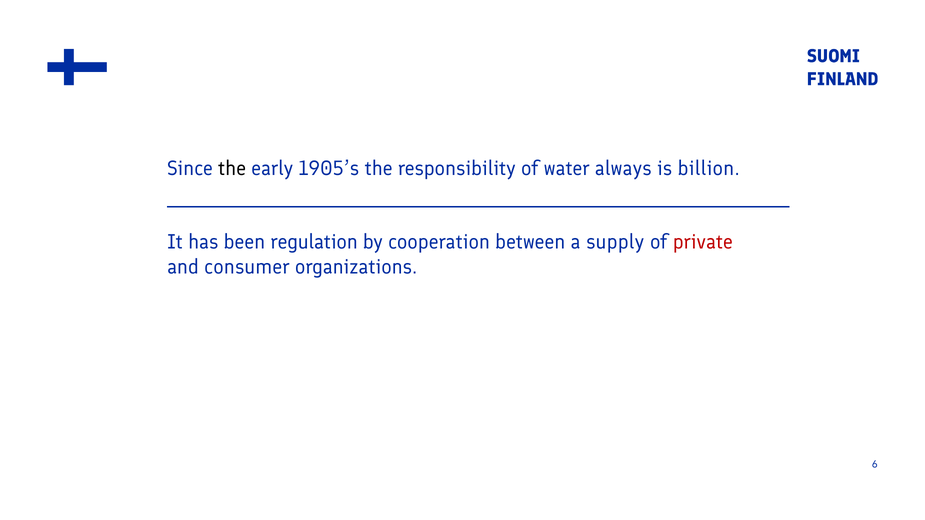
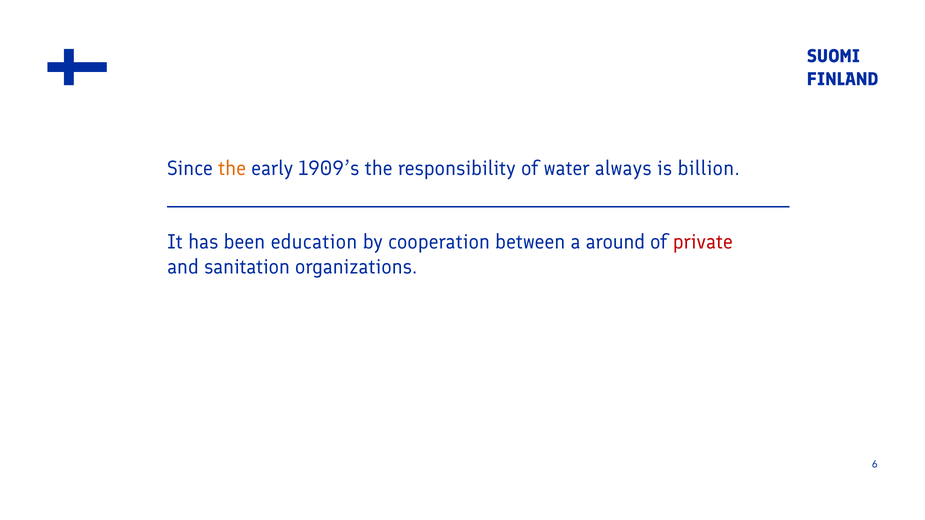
the at (232, 168) colour: black -> orange
1905’s: 1905’s -> 1909’s
regulation: regulation -> education
supply: supply -> around
consumer: consumer -> sanitation
